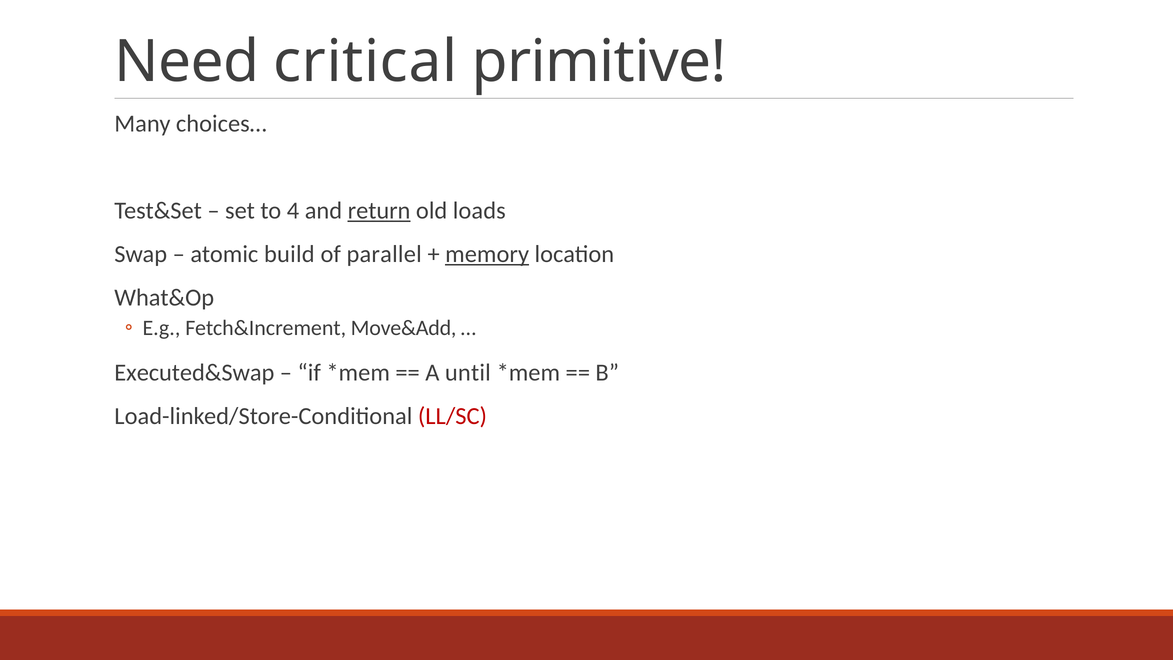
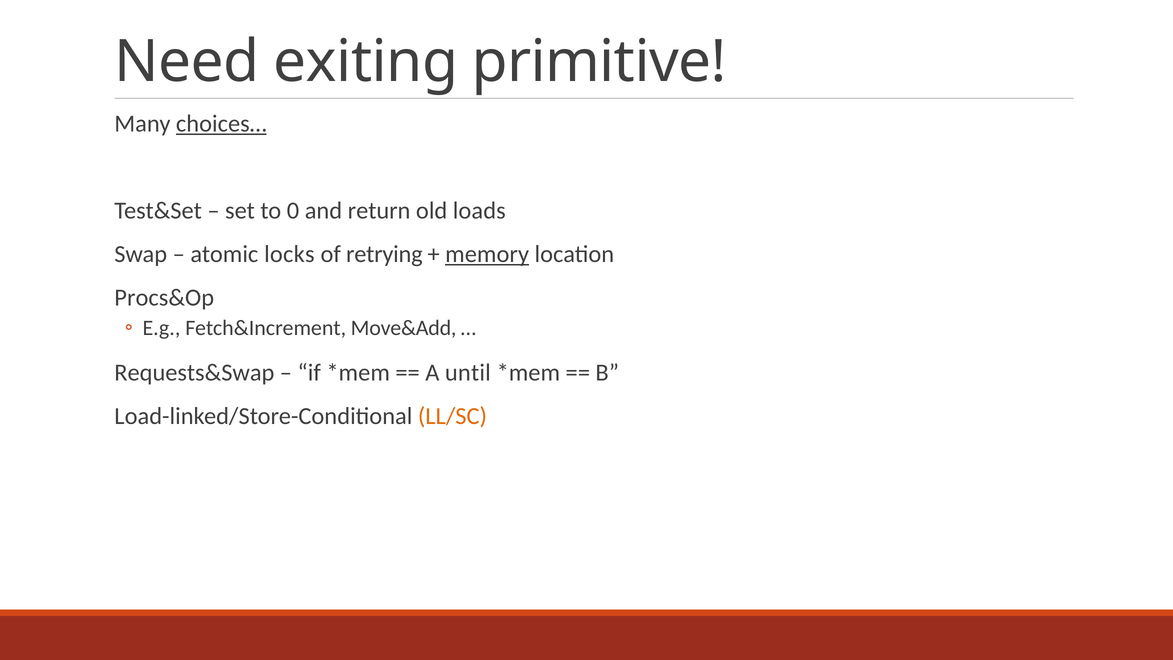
critical: critical -> exiting
choices… underline: none -> present
4: 4 -> 0
return underline: present -> none
build: build -> locks
parallel: parallel -> retrying
What&Op: What&Op -> Procs&Op
Executed&Swap: Executed&Swap -> Requests&Swap
LL/SC colour: red -> orange
